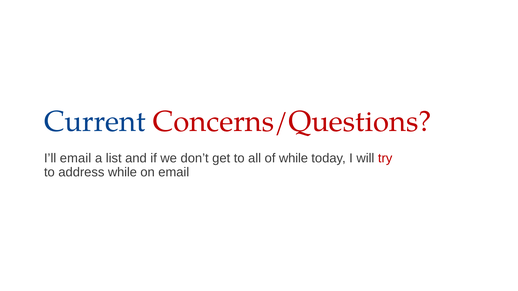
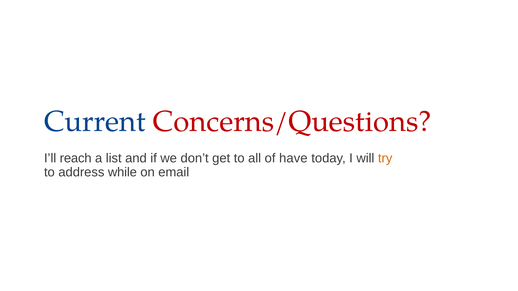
I’ll email: email -> reach
of while: while -> have
try colour: red -> orange
